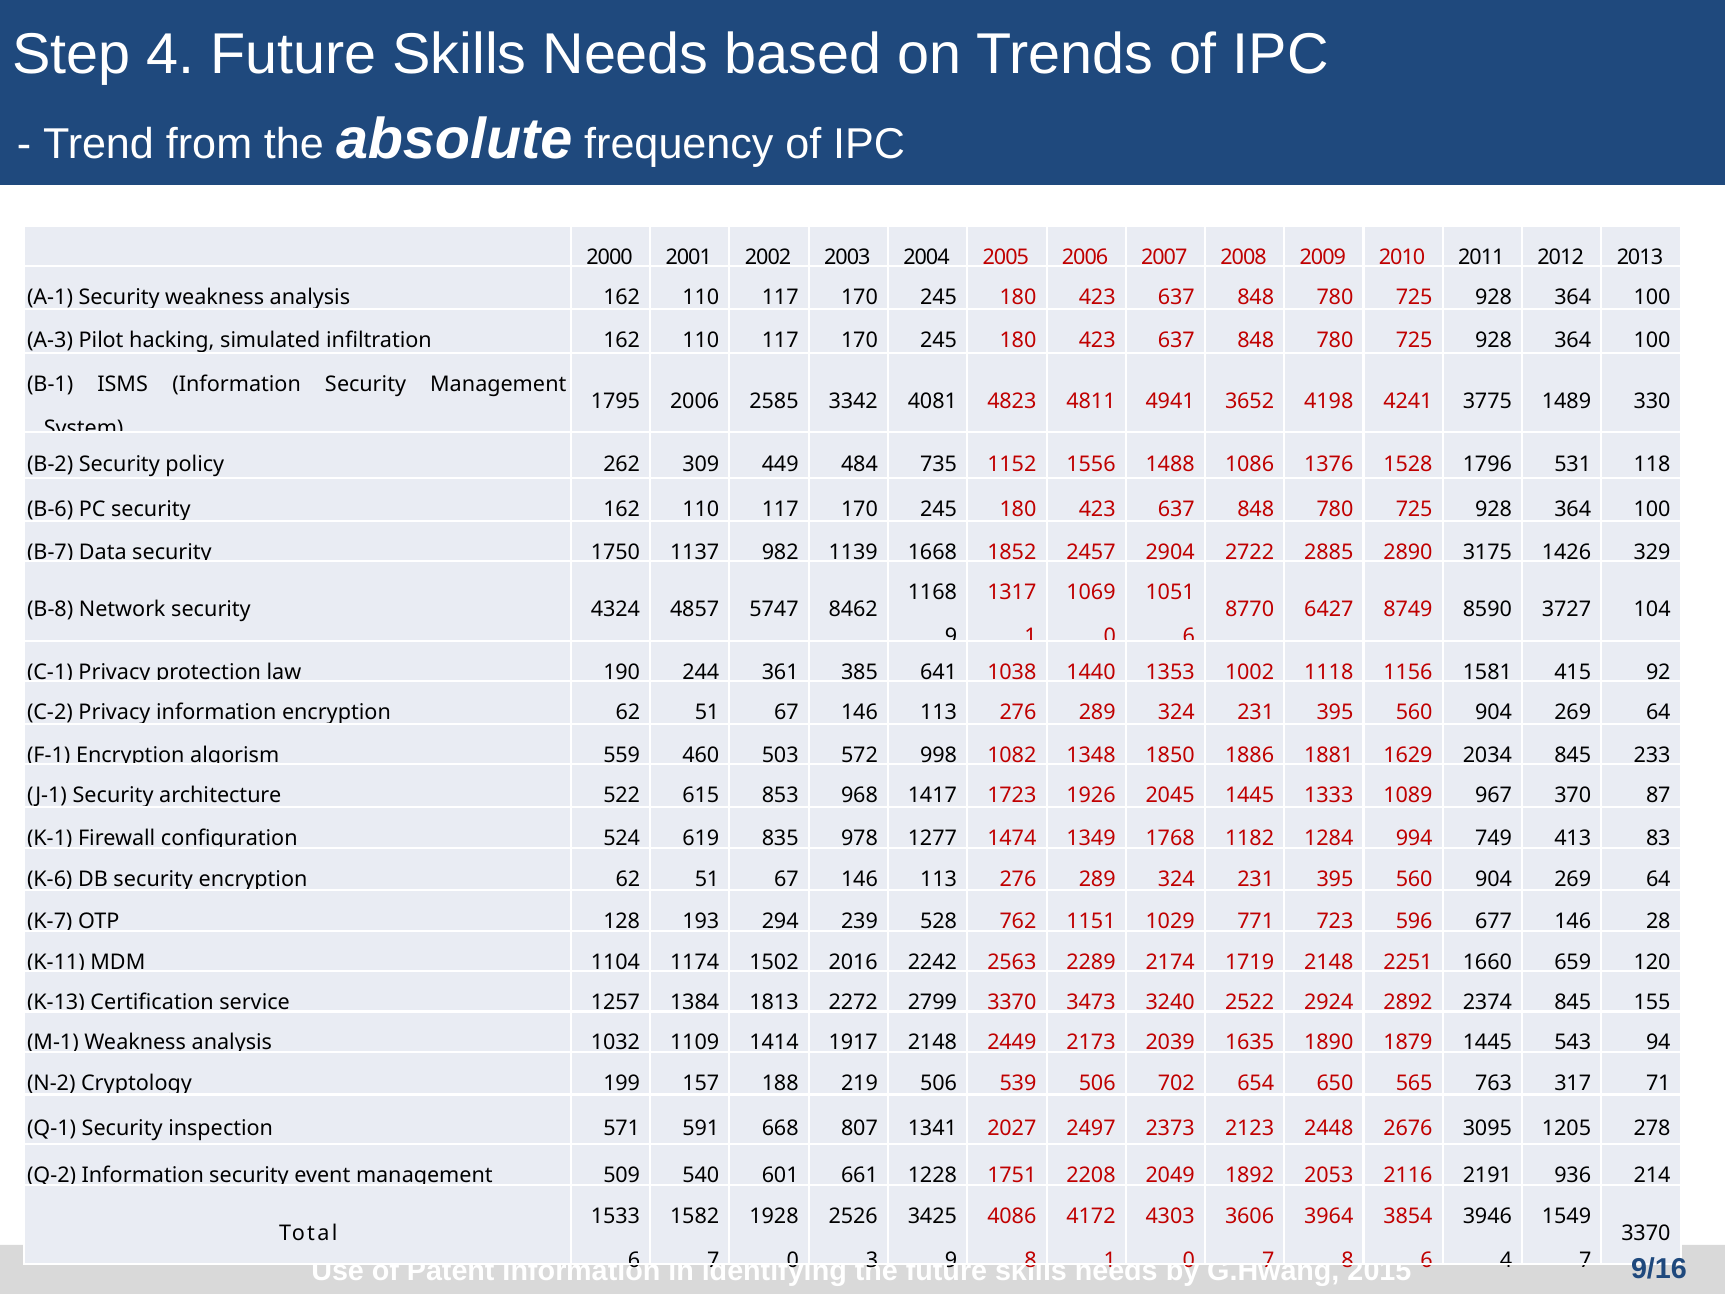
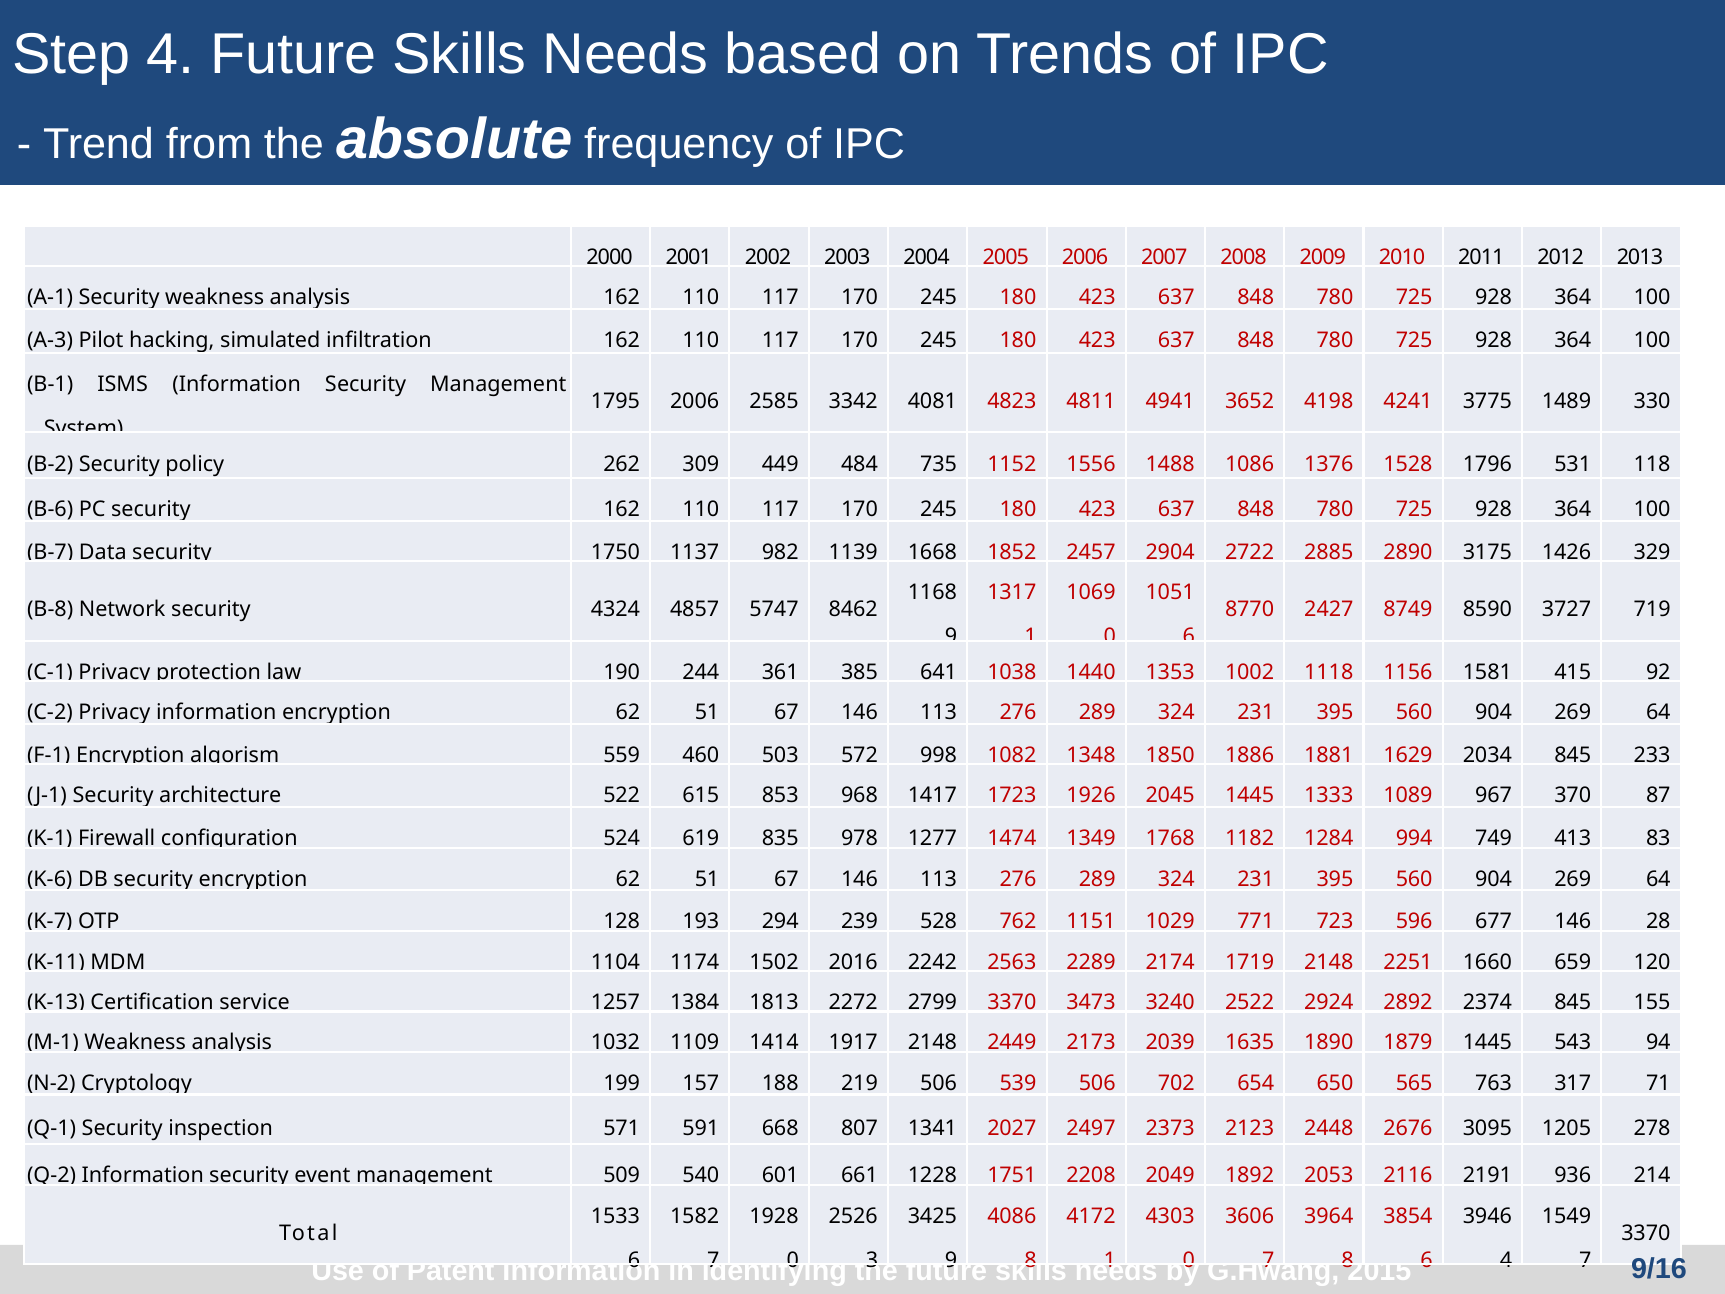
6427: 6427 -> 2427
104: 104 -> 719
